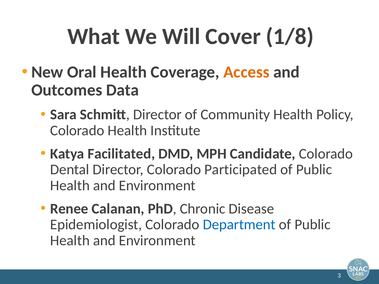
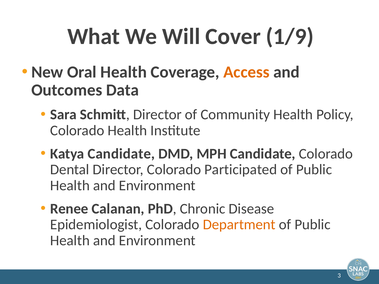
1/8: 1/8 -> 1/9
Katya Facilitated: Facilitated -> Candidate
Department colour: blue -> orange
